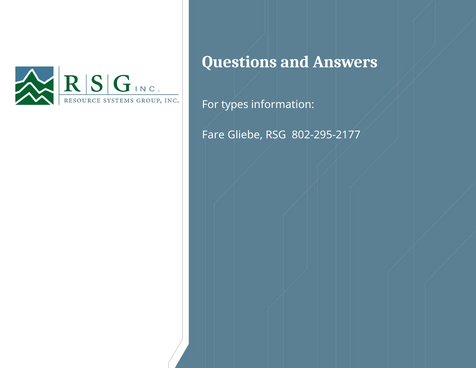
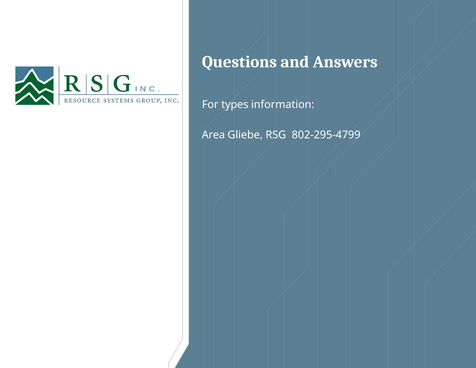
Fare: Fare -> Area
802-295-2177: 802-295-2177 -> 802-295-4799
